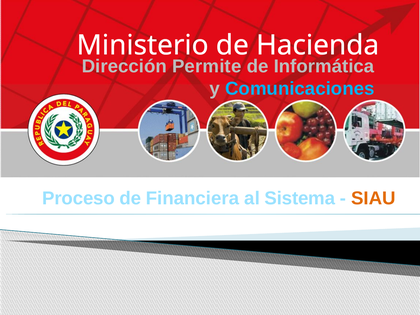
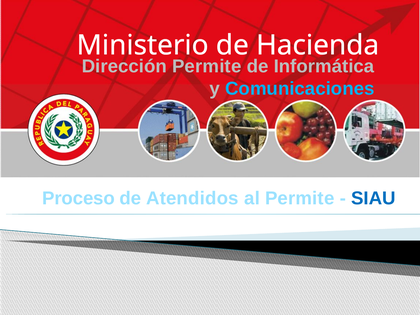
Financiera: Financiera -> Atendidos
al Sistema: Sistema -> Permite
SIAU colour: orange -> blue
